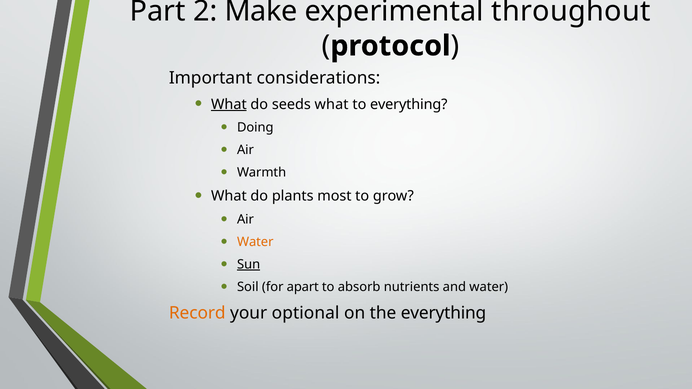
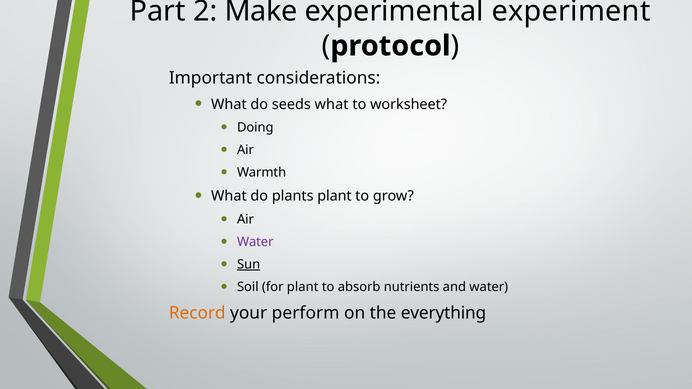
throughout: throughout -> experiment
What at (229, 104) underline: present -> none
to everything: everything -> worksheet
plants most: most -> plant
Water at (255, 242) colour: orange -> purple
for apart: apart -> plant
optional: optional -> perform
